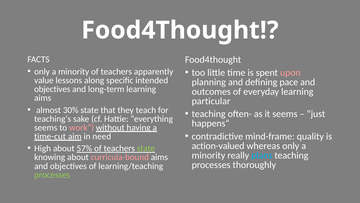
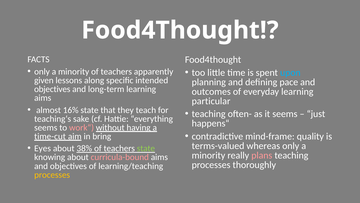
upon colour: pink -> light blue
value: value -> given
30%: 30% -> 16%
need: need -> bring
action-valued: action-valued -> terms-valued
High: High -> Eyes
57%: 57% -> 38%
plans colour: light blue -> pink
processes at (52, 174) colour: light green -> yellow
